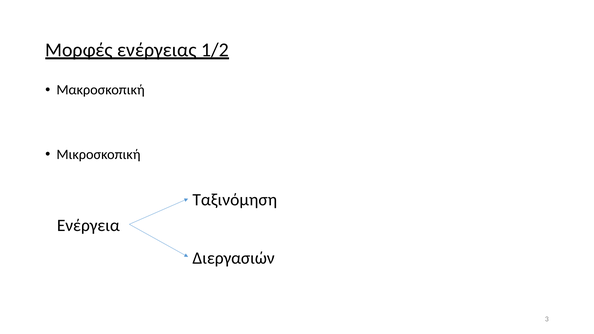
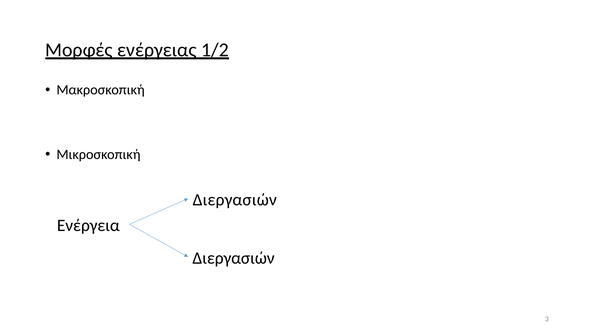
Ταξινόμηση at (235, 200): Ταξινόμηση -> Διεργασιών
